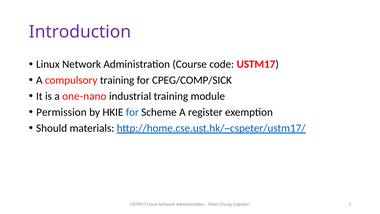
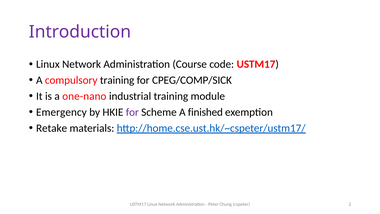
Permission: Permission -> Emergency
for at (132, 112) colour: blue -> purple
register: register -> finished
Should: Should -> Retake
